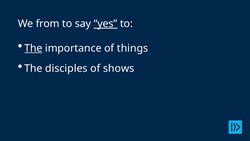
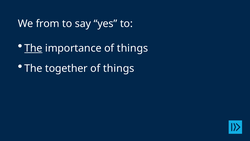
yes underline: present -> none
disciples: disciples -> together
shows at (119, 68): shows -> things
